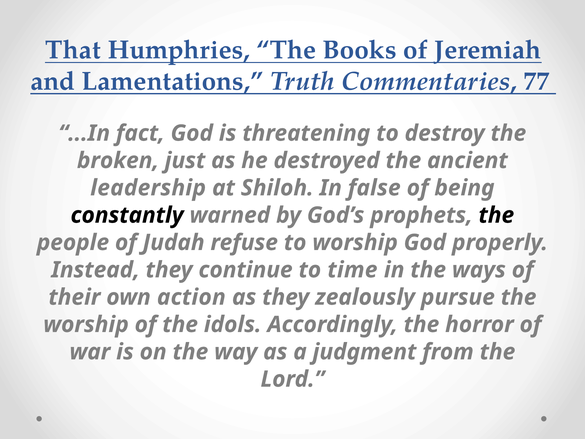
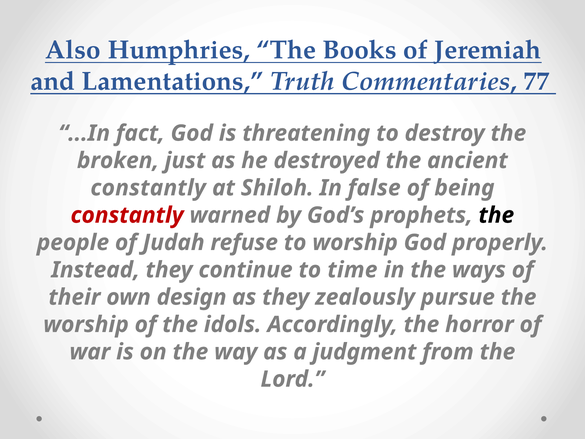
That: That -> Also
leadership at (148, 188): leadership -> constantly
constantly at (127, 215) colour: black -> red
action: action -> design
